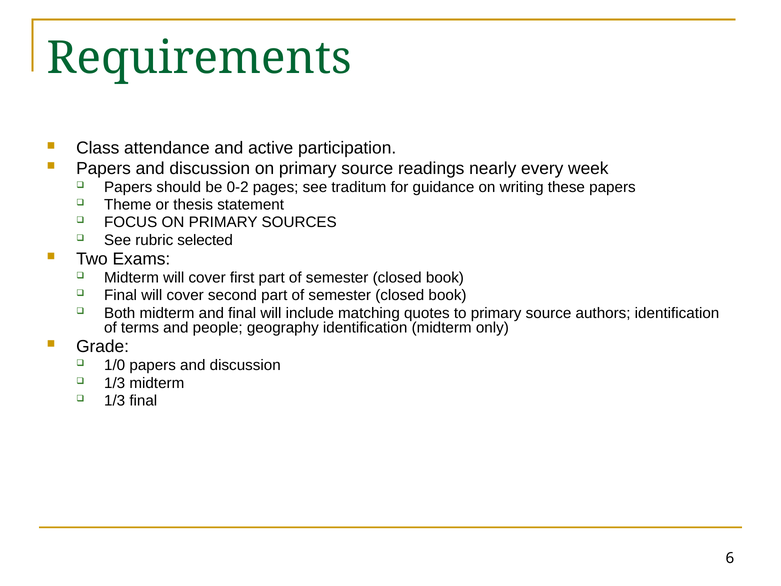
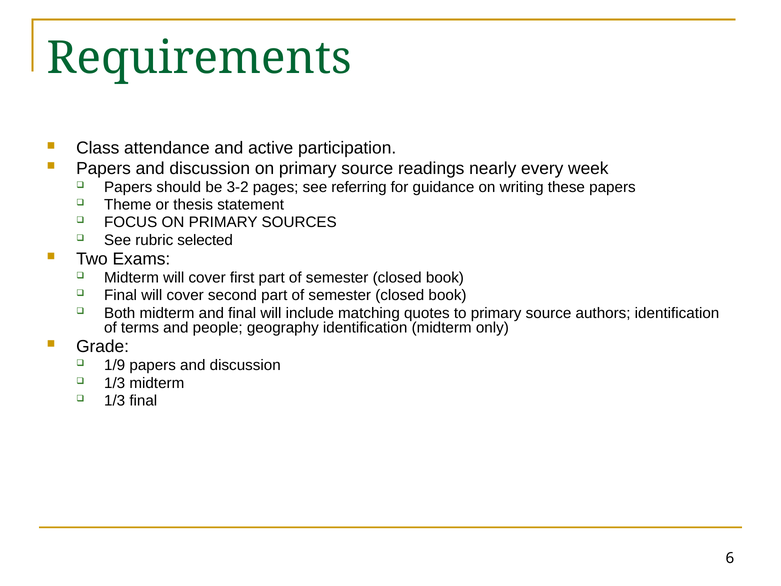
0-2: 0-2 -> 3-2
traditum: traditum -> referring
1/0: 1/0 -> 1/9
